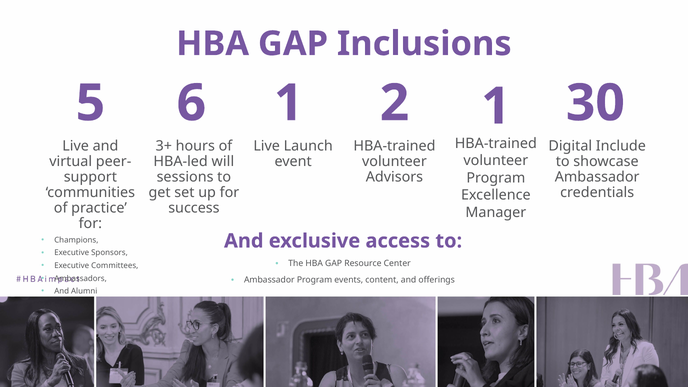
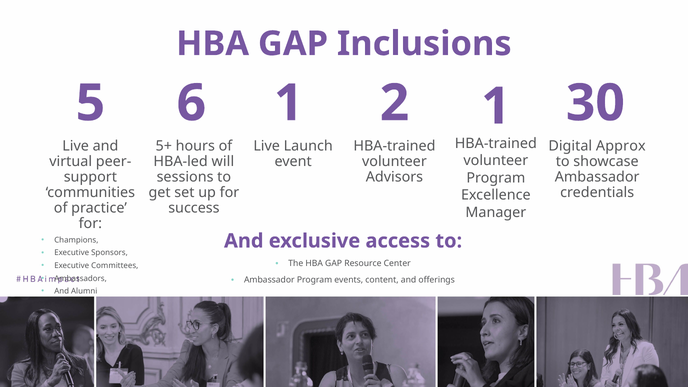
3+: 3+ -> 5+
Include: Include -> Approx
